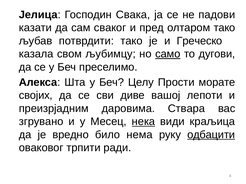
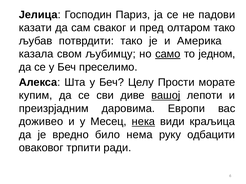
Свака: Свака -> Париз
Греческо: Греческо -> Америка
дугови: дугови -> једном
својих: својих -> купим
вашој underline: none -> present
Ствара: Ствара -> Европи
згрувано: згрувано -> доживео
одбацити underline: present -> none
